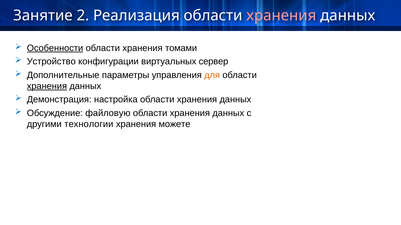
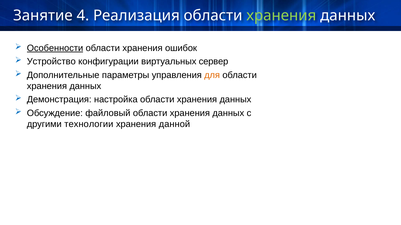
2: 2 -> 4
хранения at (281, 16) colour: pink -> light green
томами: томами -> ошибок
хранения at (47, 86) underline: present -> none
файловую: файловую -> файловый
можете: можете -> данной
